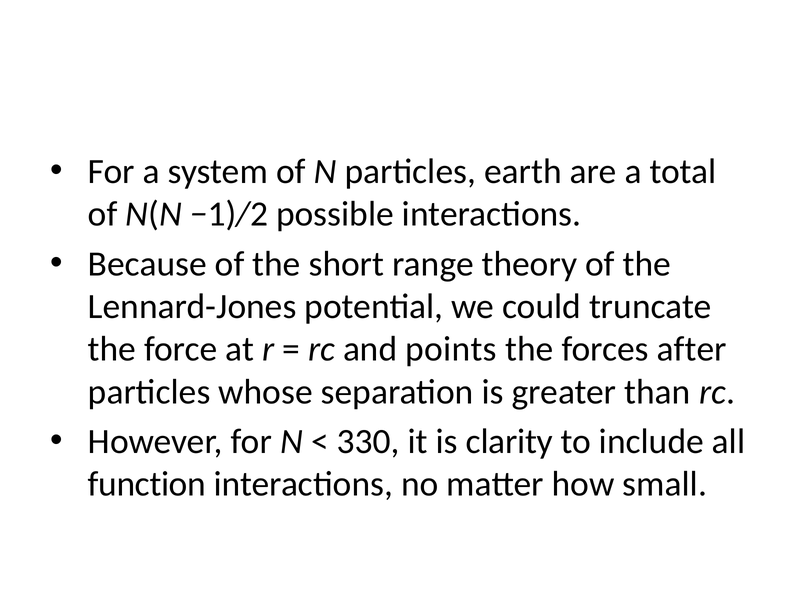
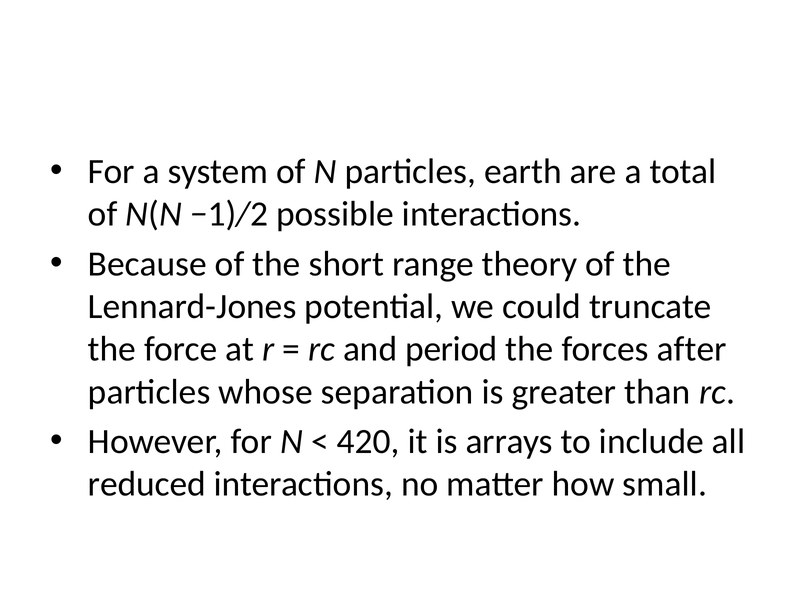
points: points -> period
330: 330 -> 420
clarity: clarity -> arrays
function: function -> reduced
